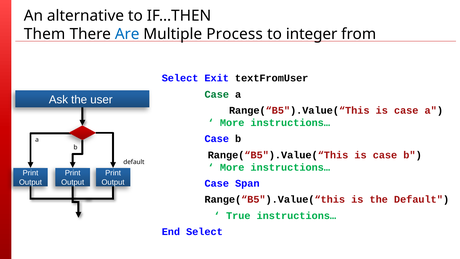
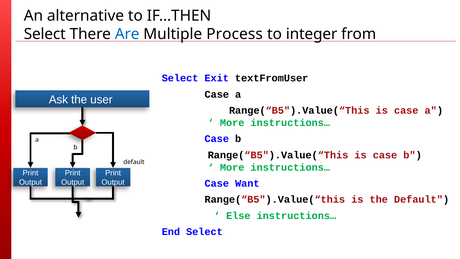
Them at (45, 34): Them -> Select
Case at (217, 94) colour: green -> black
Span: Span -> Want
True: True -> Else
